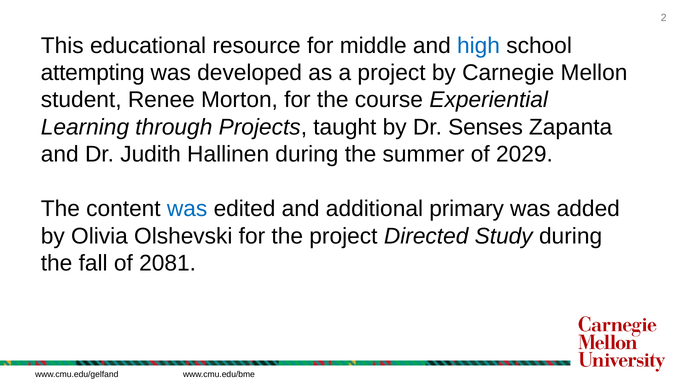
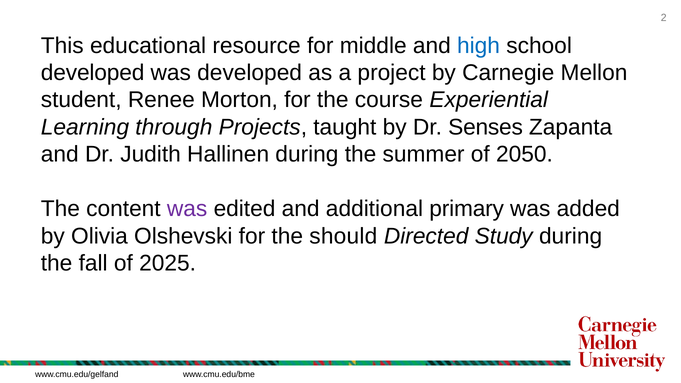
attempting at (93, 73): attempting -> developed
2029: 2029 -> 2050
was at (187, 209) colour: blue -> purple
the project: project -> should
2081: 2081 -> 2025
